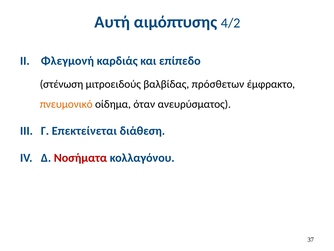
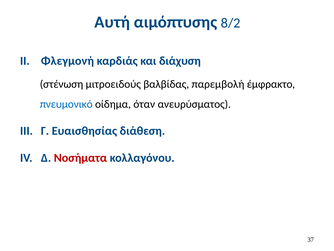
4/2: 4/2 -> 8/2
επίπεδο: επίπεδο -> διάχυση
πρόσθετων: πρόσθετων -> παρεμβολή
πνευμονικό colour: orange -> blue
Επεκτείνεται: Επεκτείνεται -> Ευαισθησίας
